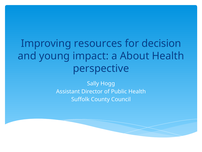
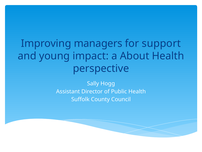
resources: resources -> managers
decision: decision -> support
